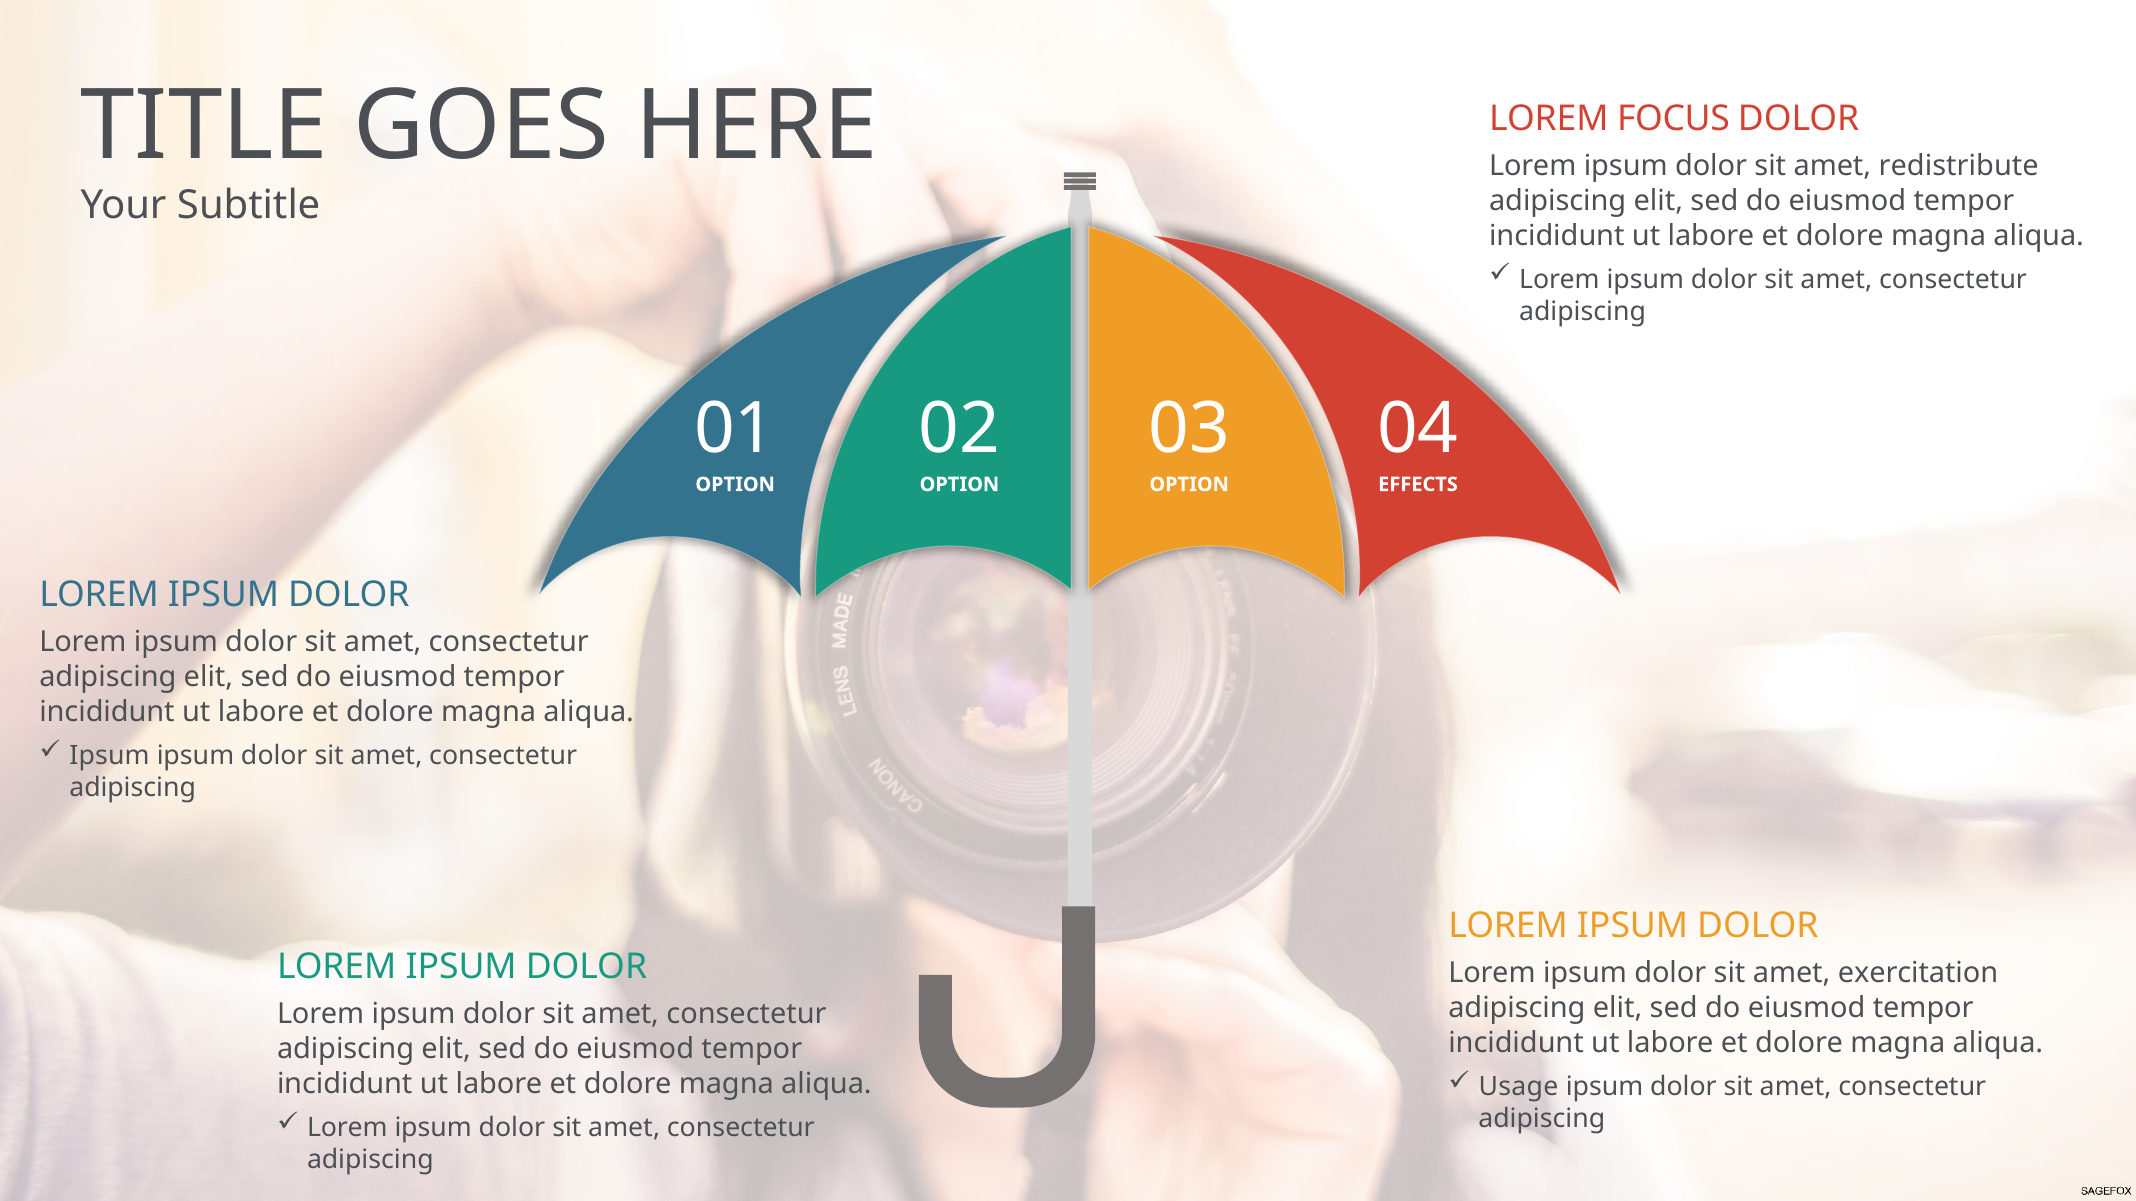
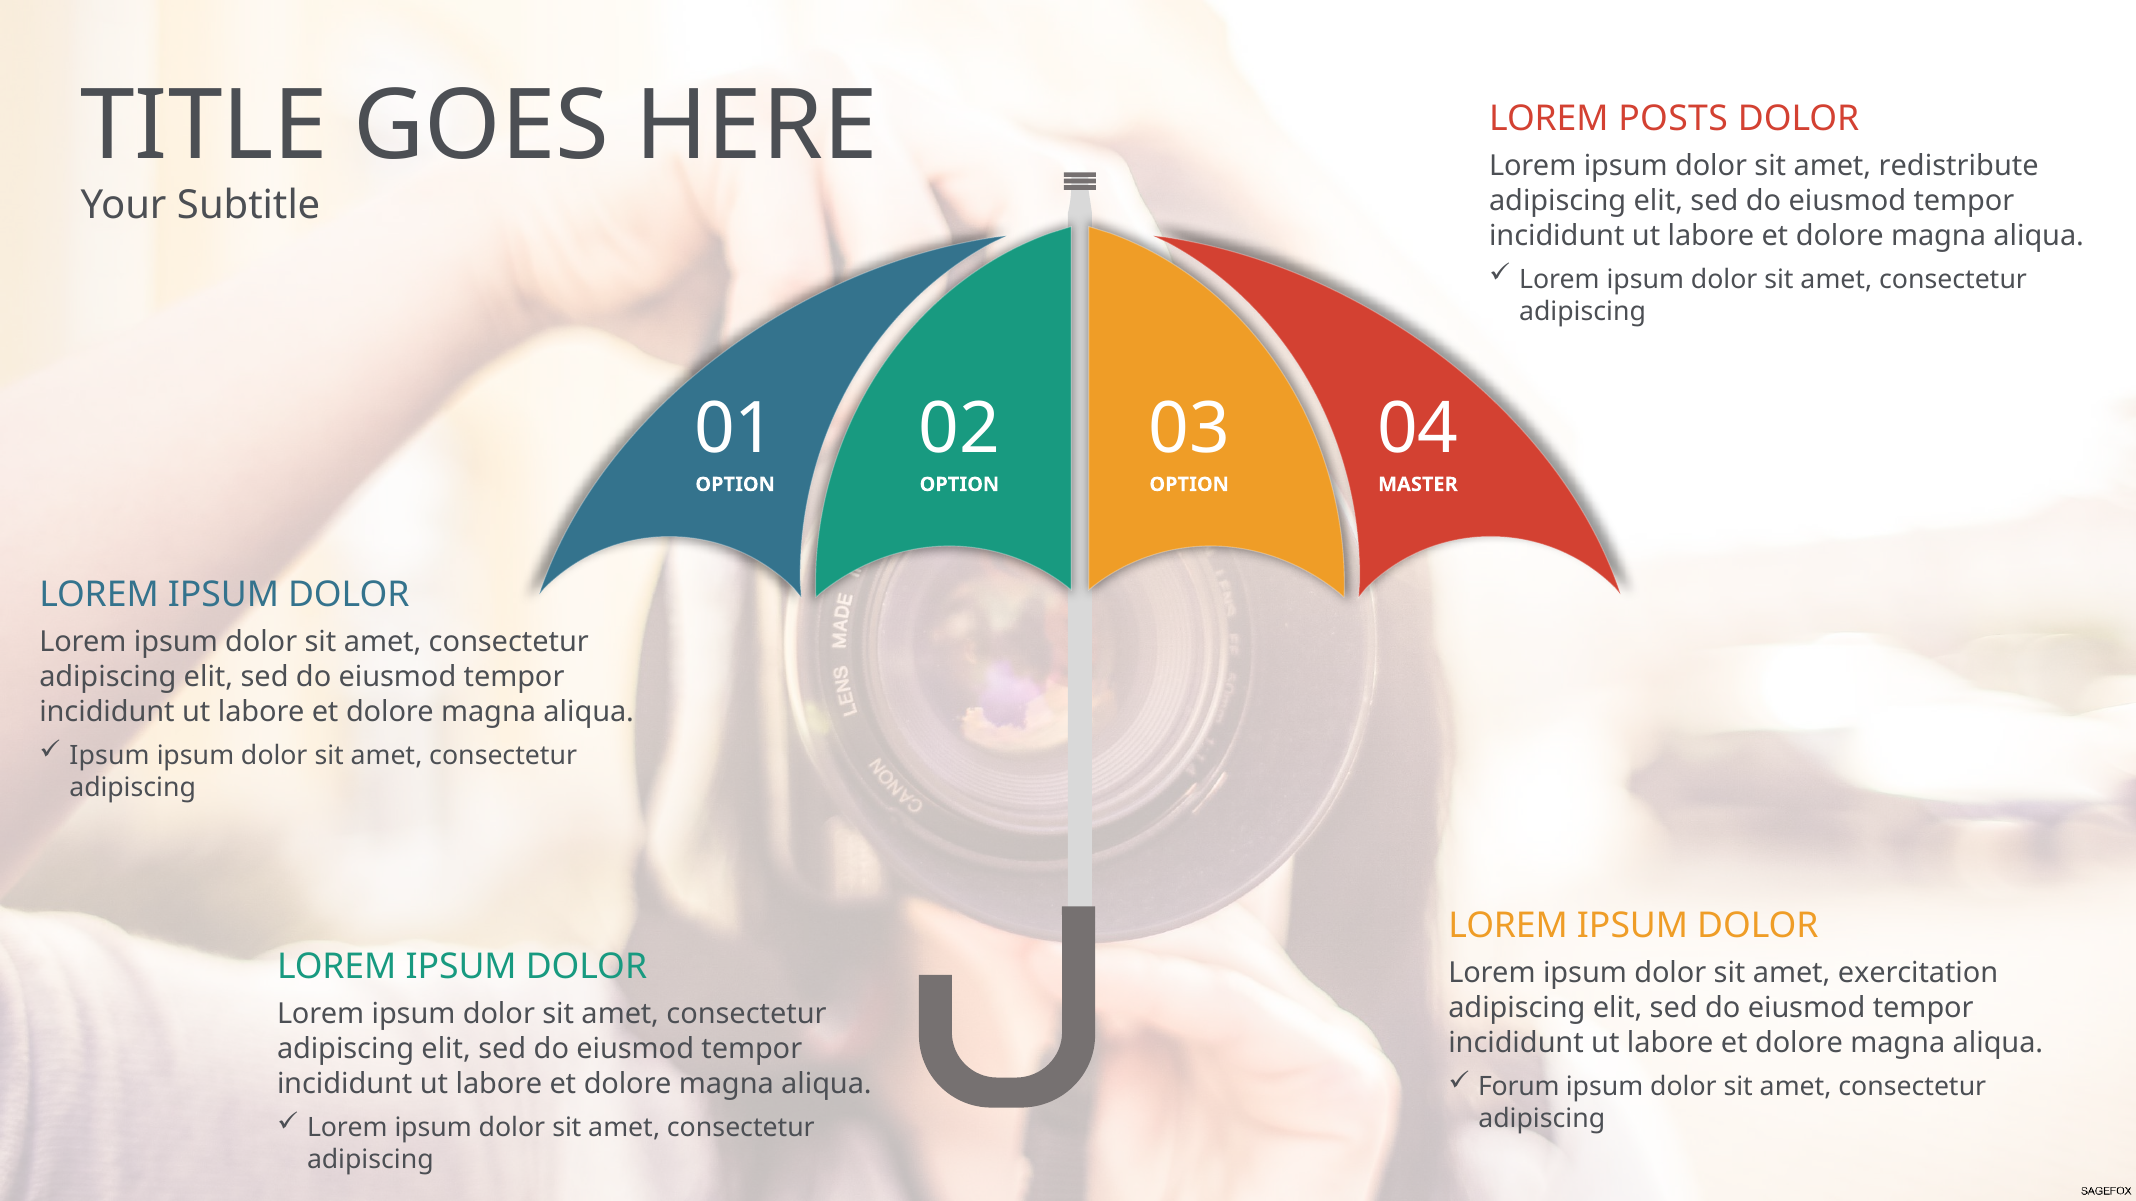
FOCUS: FOCUS -> POSTS
EFFECTS: EFFECTS -> MASTER
Usage: Usage -> Forum
